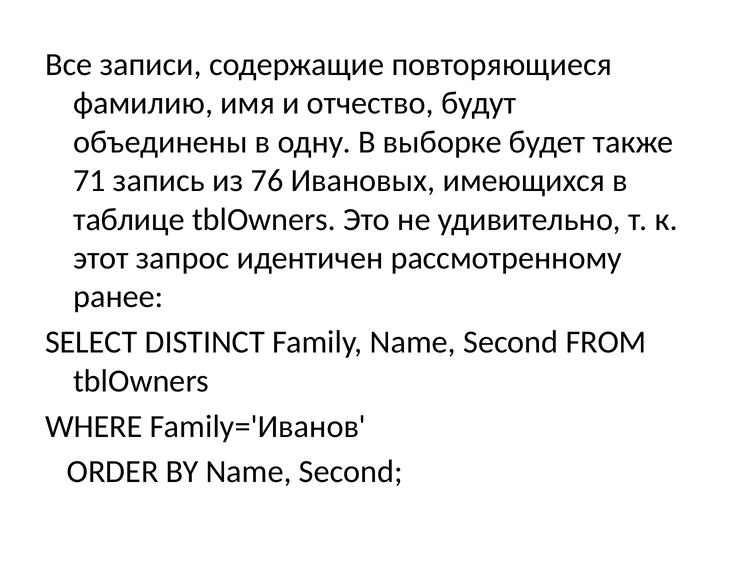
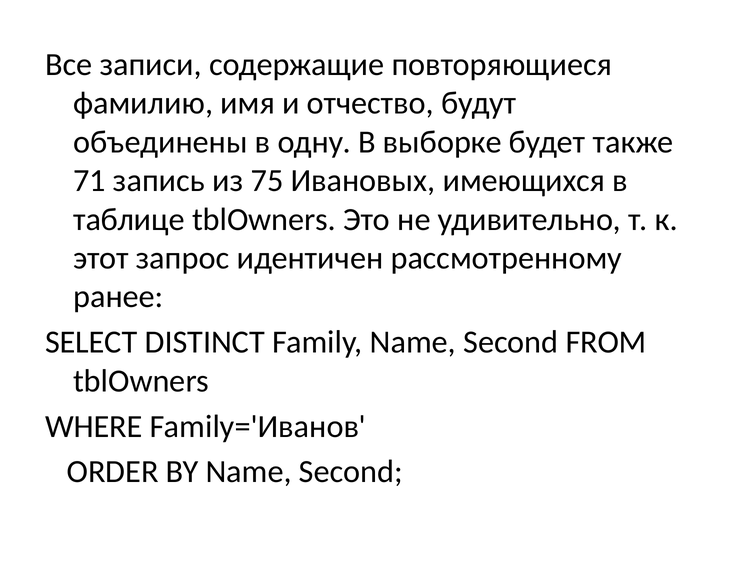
76: 76 -> 75
